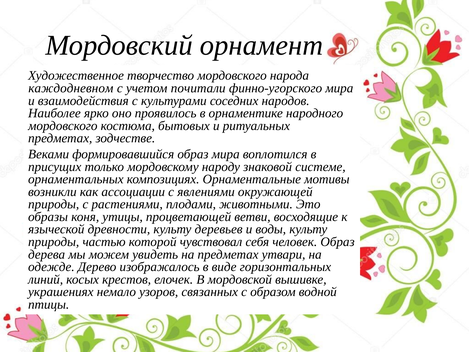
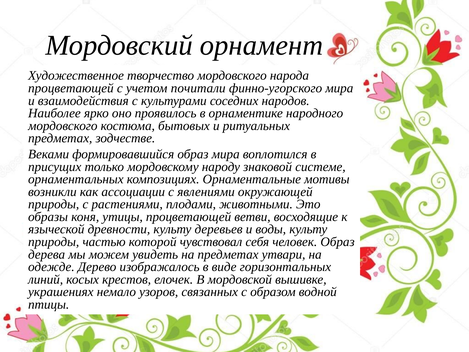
каждодневном at (71, 88): каждодневном -> процветающей
